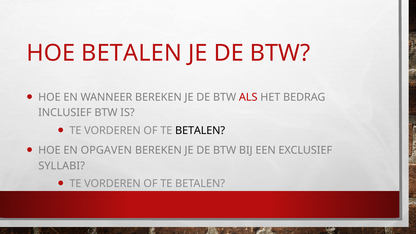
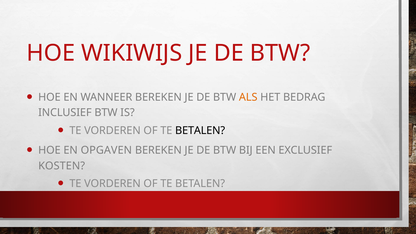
HOE BETALEN: BETALEN -> WIKIWIJS
ALS colour: red -> orange
SYLLABI: SYLLABI -> KOSTEN
